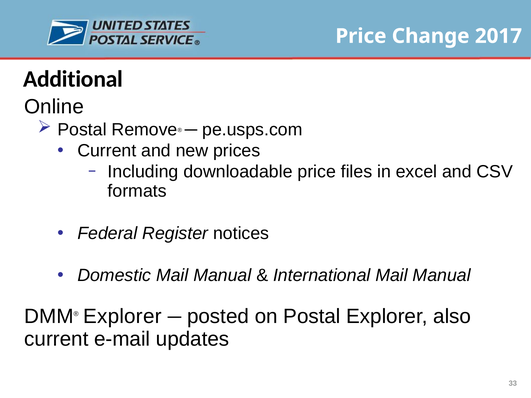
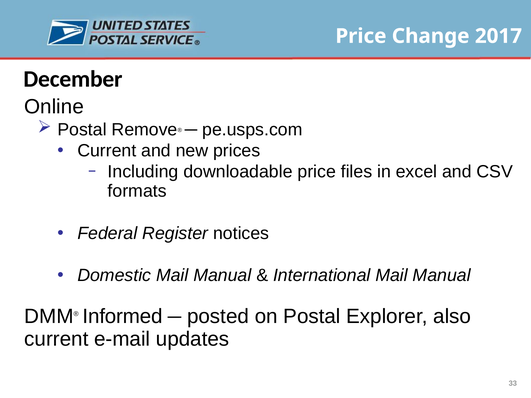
Additional: Additional -> December
Explorer at (122, 317): Explorer -> Informed
